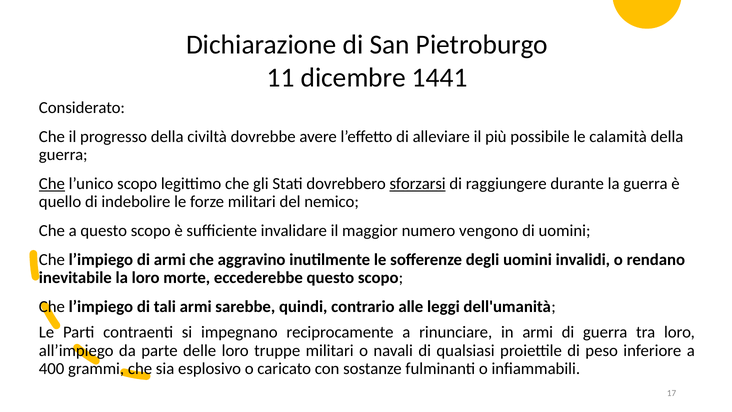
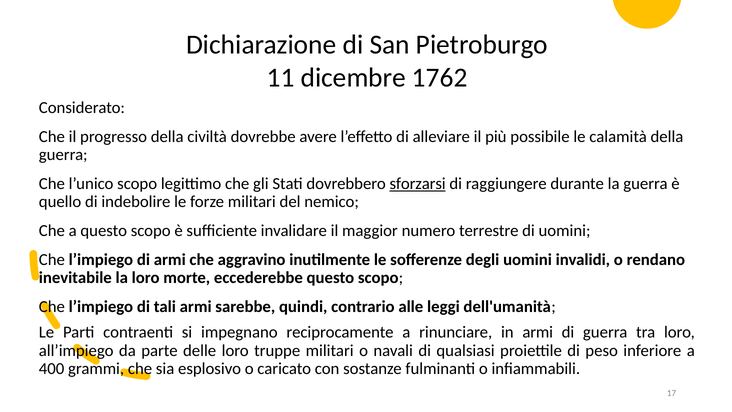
1441: 1441 -> 1762
Che at (52, 184) underline: present -> none
vengono: vengono -> terrestre
